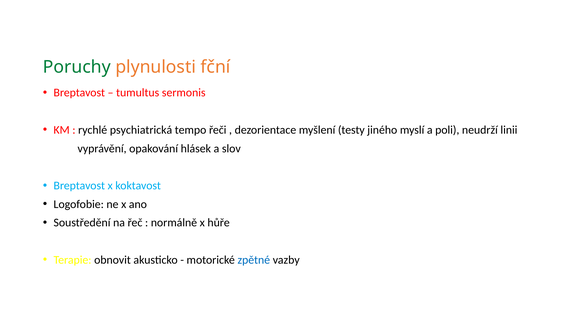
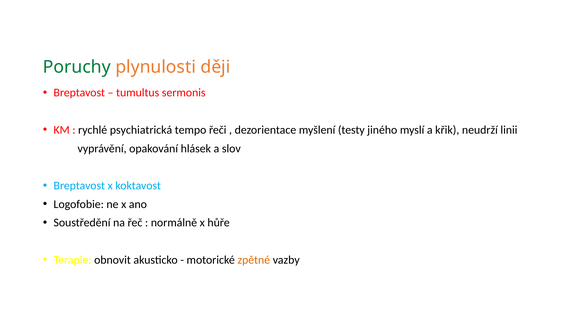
fční: fční -> ději
poli: poli -> křik
zpětné colour: blue -> orange
